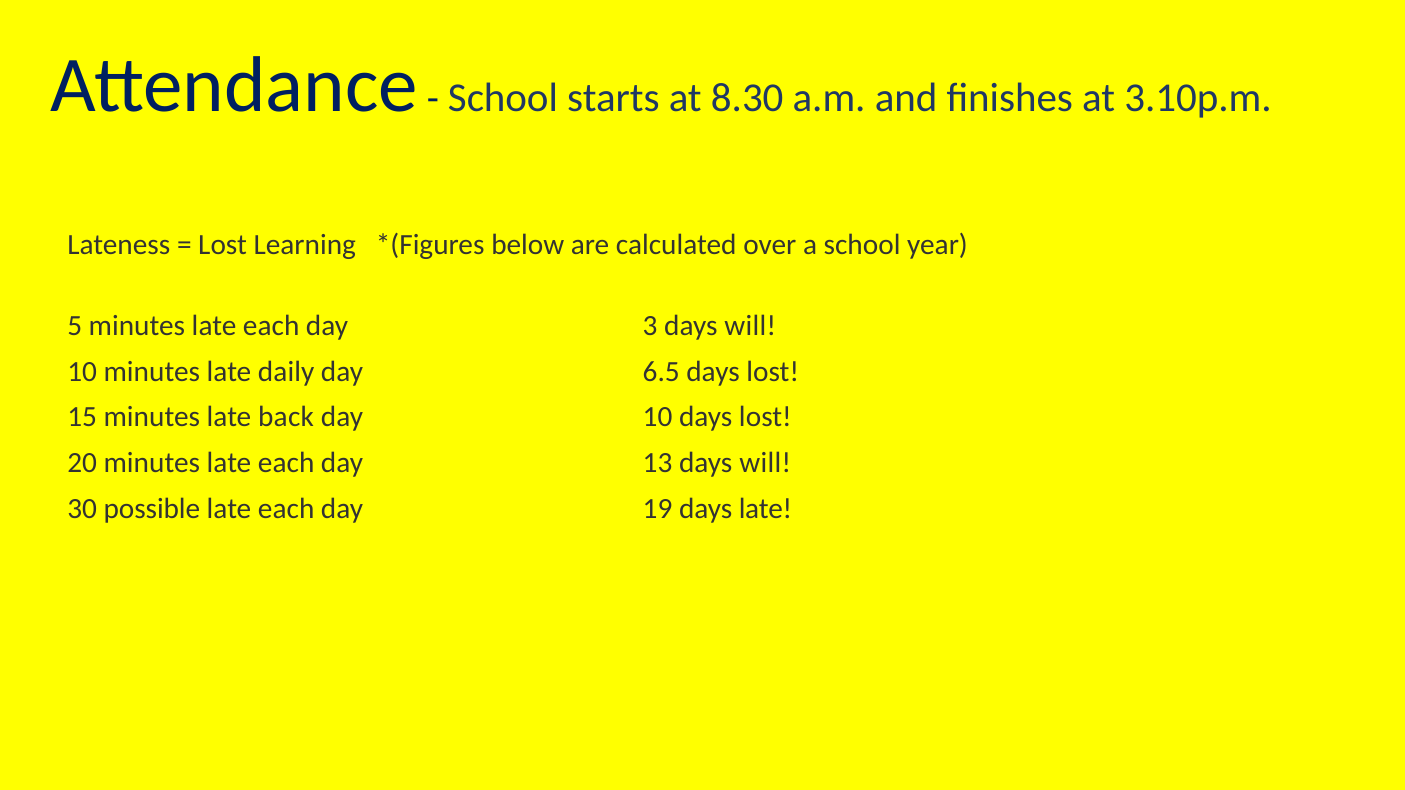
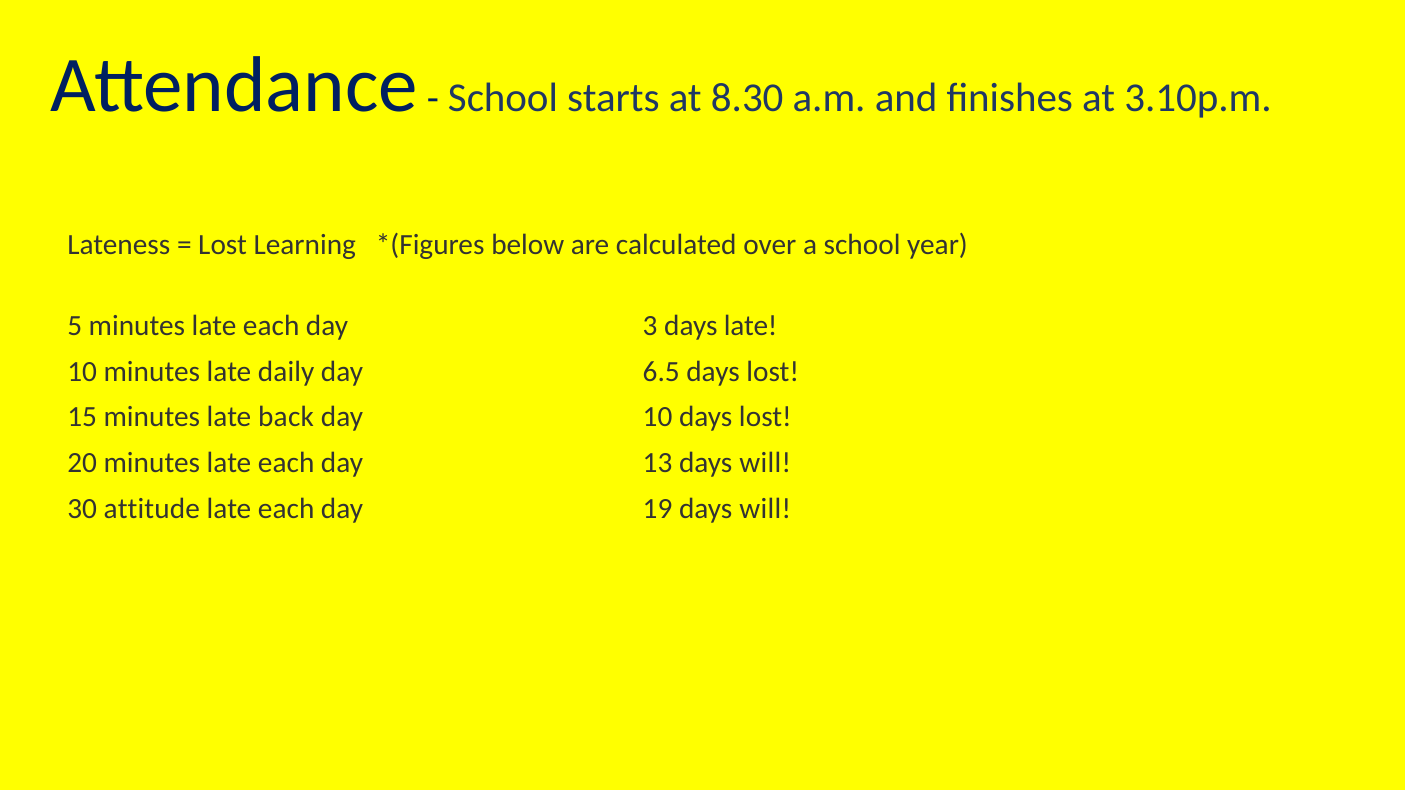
3 days will: will -> late
possible: possible -> attitude
19 days late: late -> will
